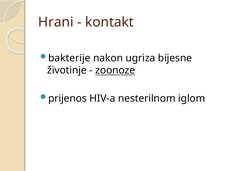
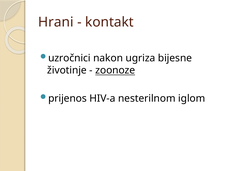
bakterije: bakterije -> uzročnici
